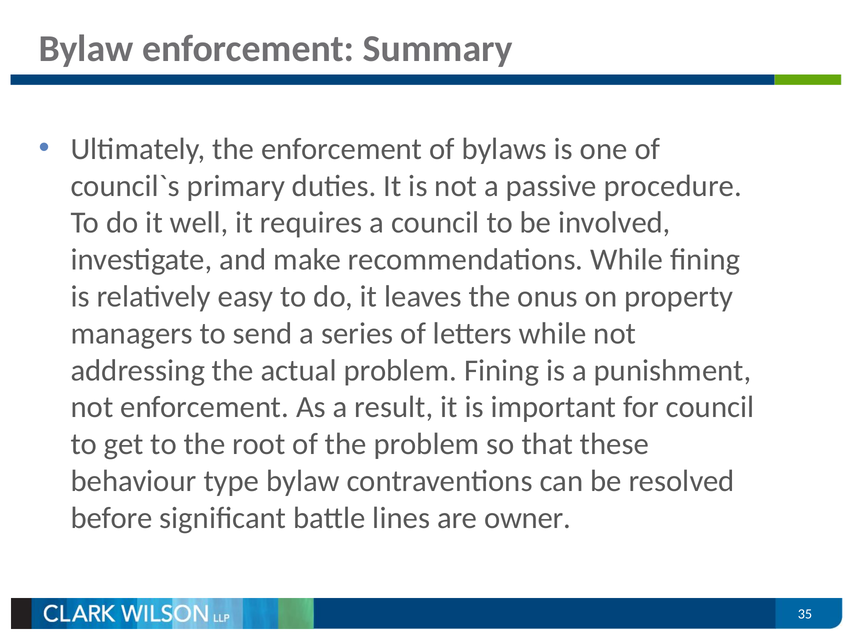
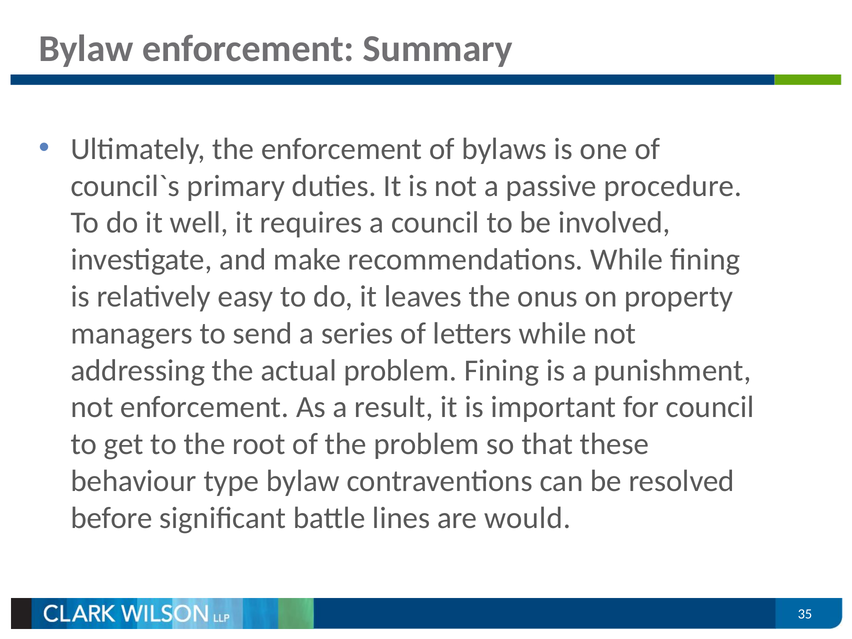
owner: owner -> would
